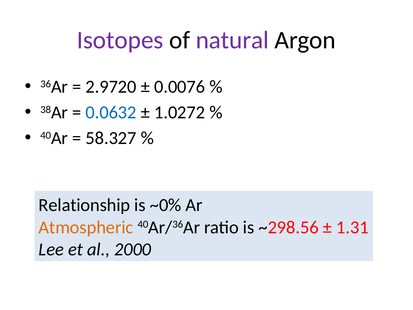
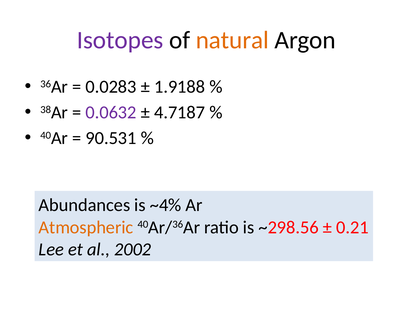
natural colour: purple -> orange
2.9720: 2.9720 -> 0.0283
0.0076: 0.0076 -> 1.9188
0.0632 colour: blue -> purple
1.0272: 1.0272 -> 4.7187
58.327: 58.327 -> 90.531
Relationship: Relationship -> Abundances
~0%: ~0% -> ~4%
1.31: 1.31 -> 0.21
2000: 2000 -> 2002
